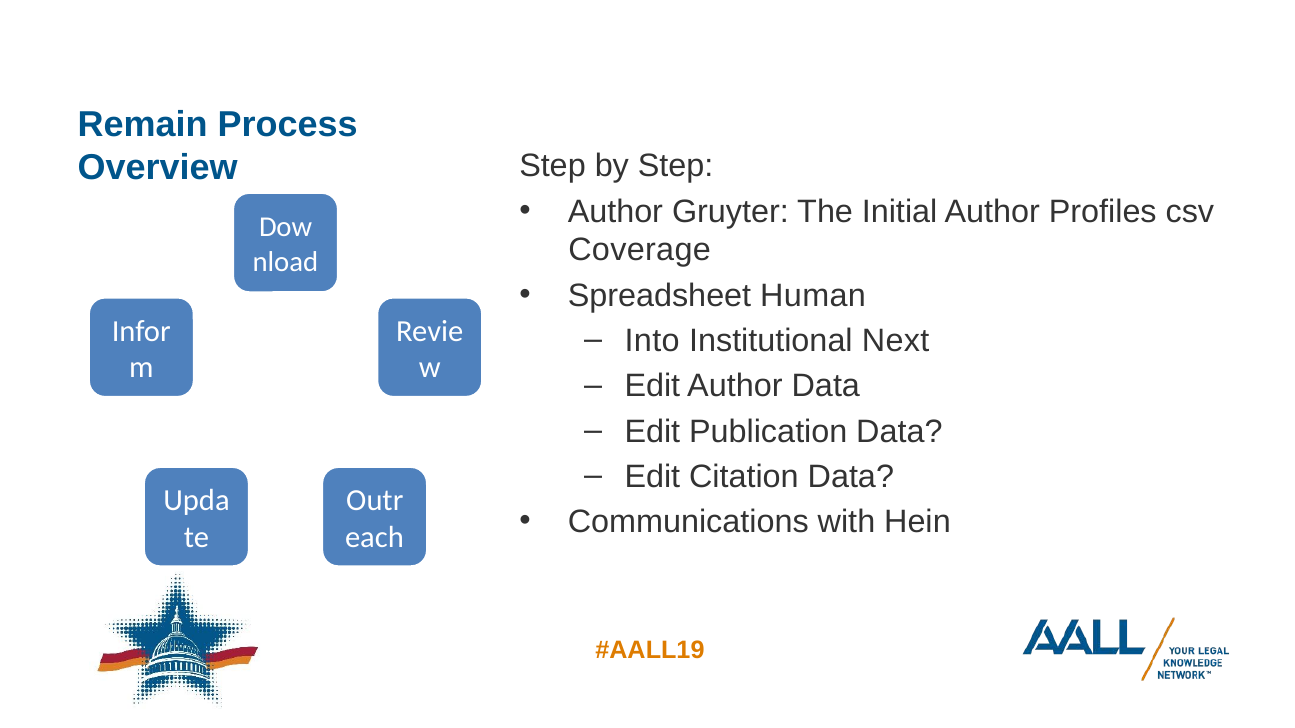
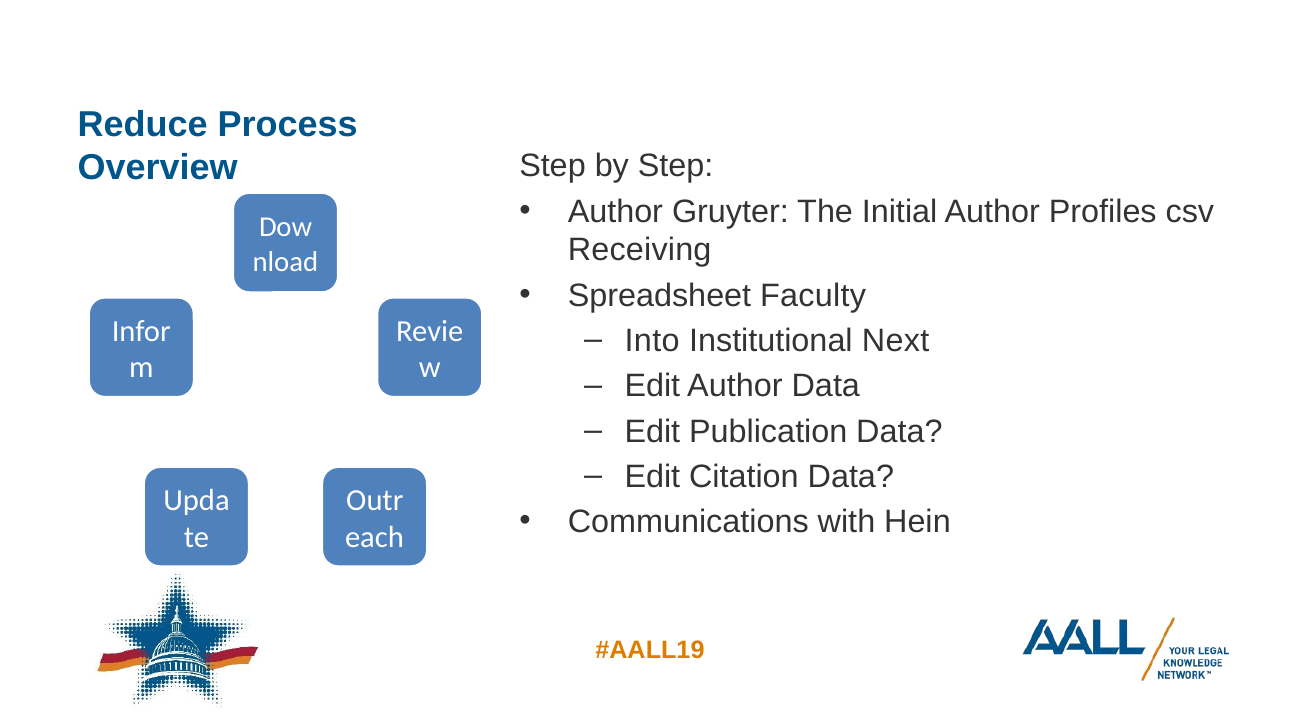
Remain: Remain -> Reduce
Coverage: Coverage -> Receiving
Human: Human -> Faculty
